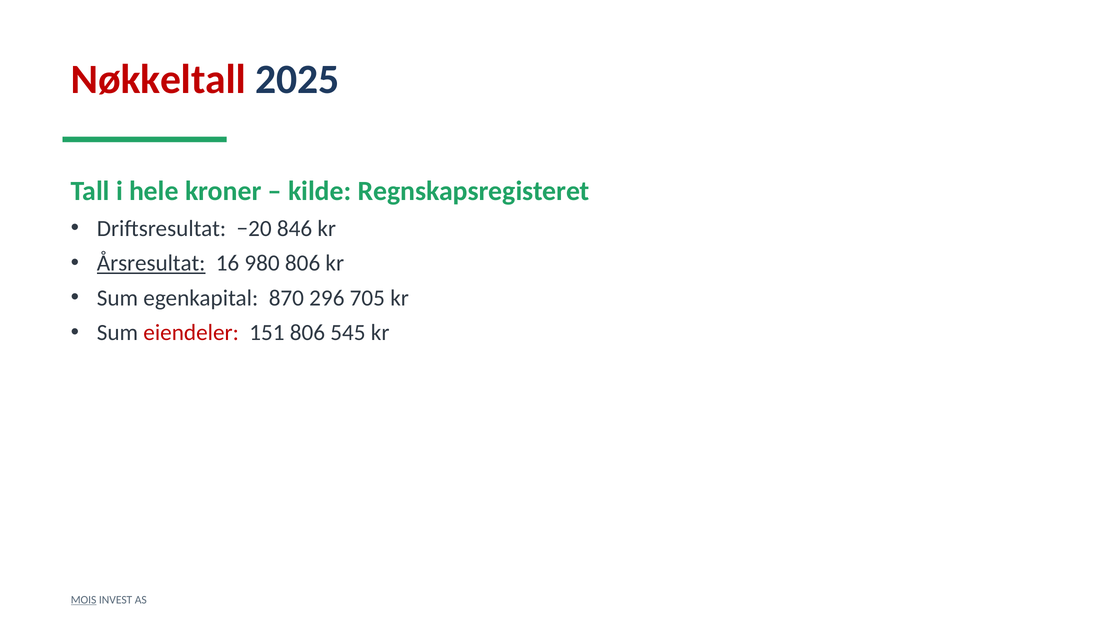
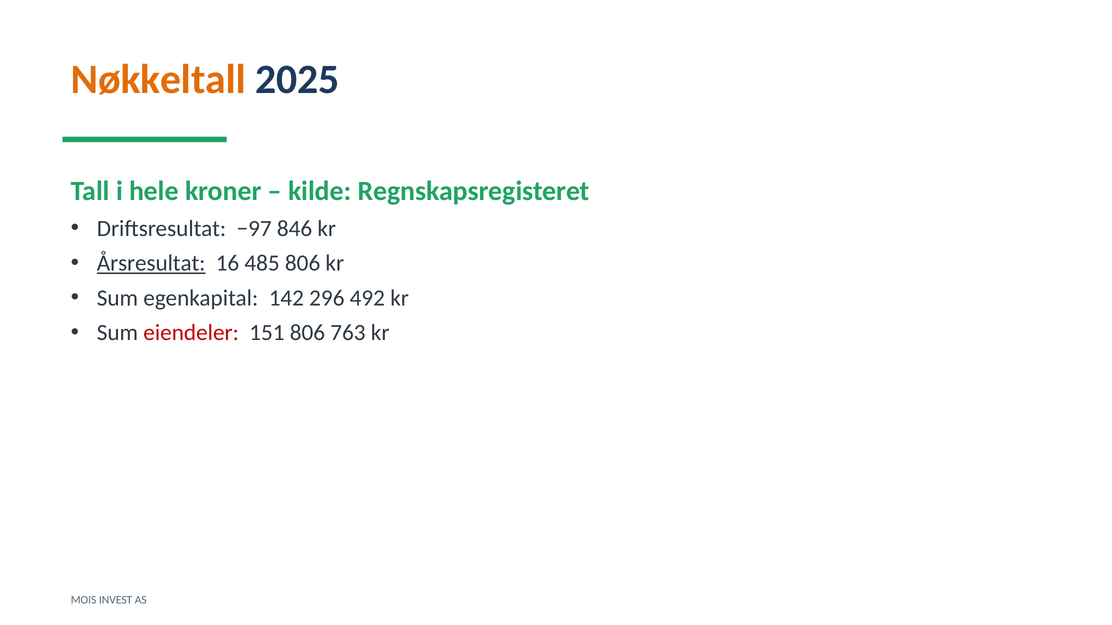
Nøkkeltall colour: red -> orange
−20: −20 -> −97
980: 980 -> 485
870: 870 -> 142
705: 705 -> 492
545: 545 -> 763
MOIS underline: present -> none
